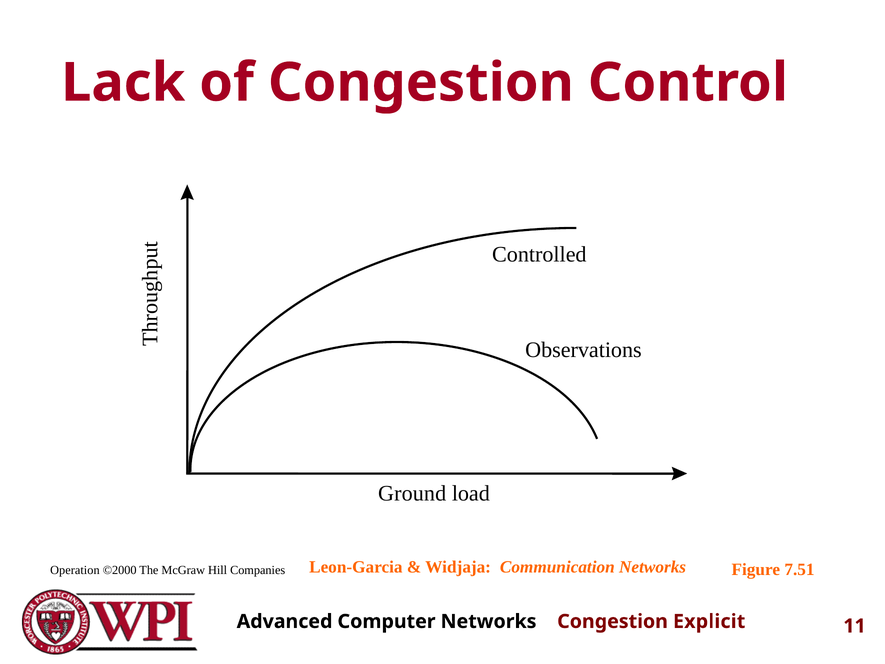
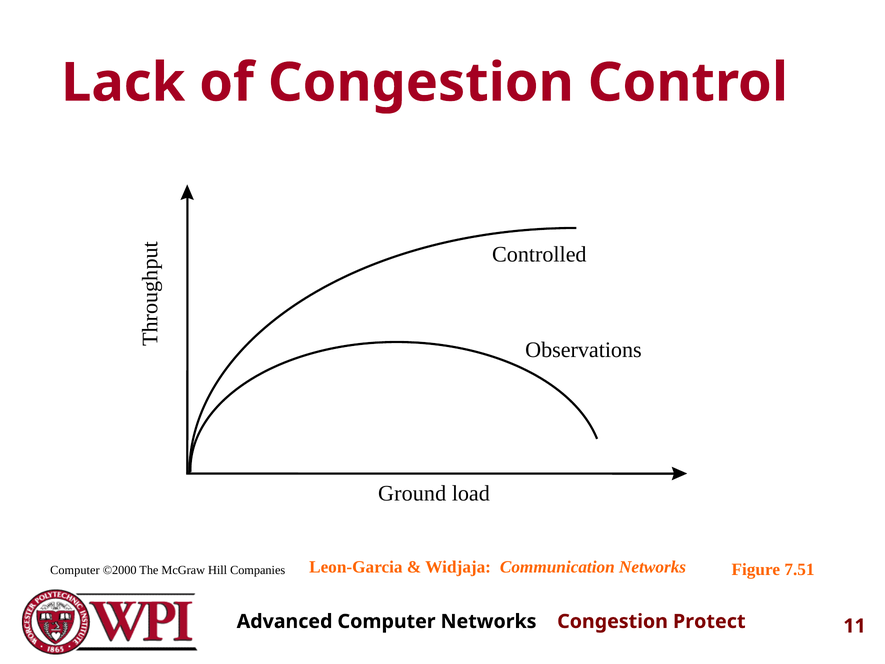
Operation at (75, 570): Operation -> Computer
Explicit: Explicit -> Protect
